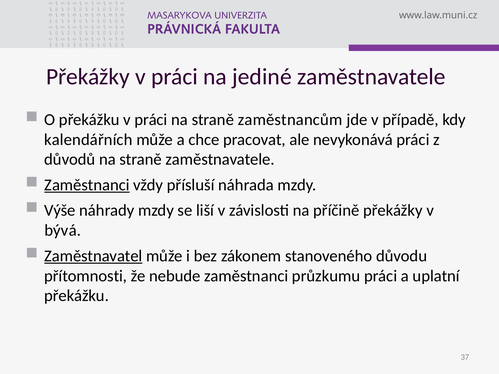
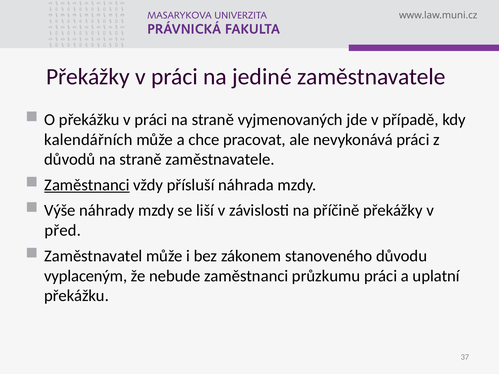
zaměstnancům: zaměstnancům -> vyjmenovaných
bývá: bývá -> před
Zaměstnavatel underline: present -> none
přítomnosti: přítomnosti -> vyplaceným
